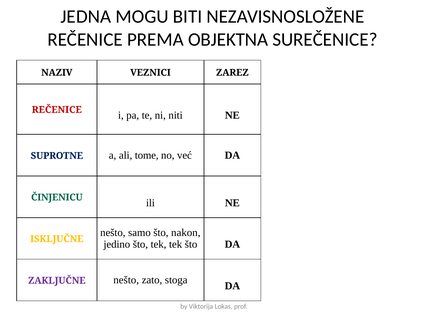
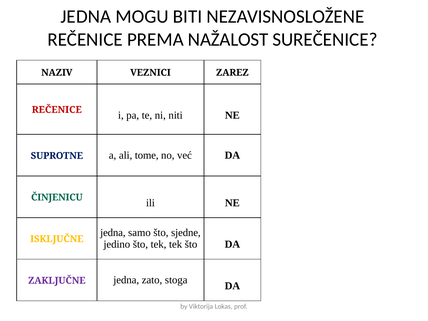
OBJEKTNA: OBJEKTNA -> NAŽALOST
nešto at (113, 233): nešto -> jedna
nakon: nakon -> sjedne
ZAKLJUČNE nešto: nešto -> jedna
